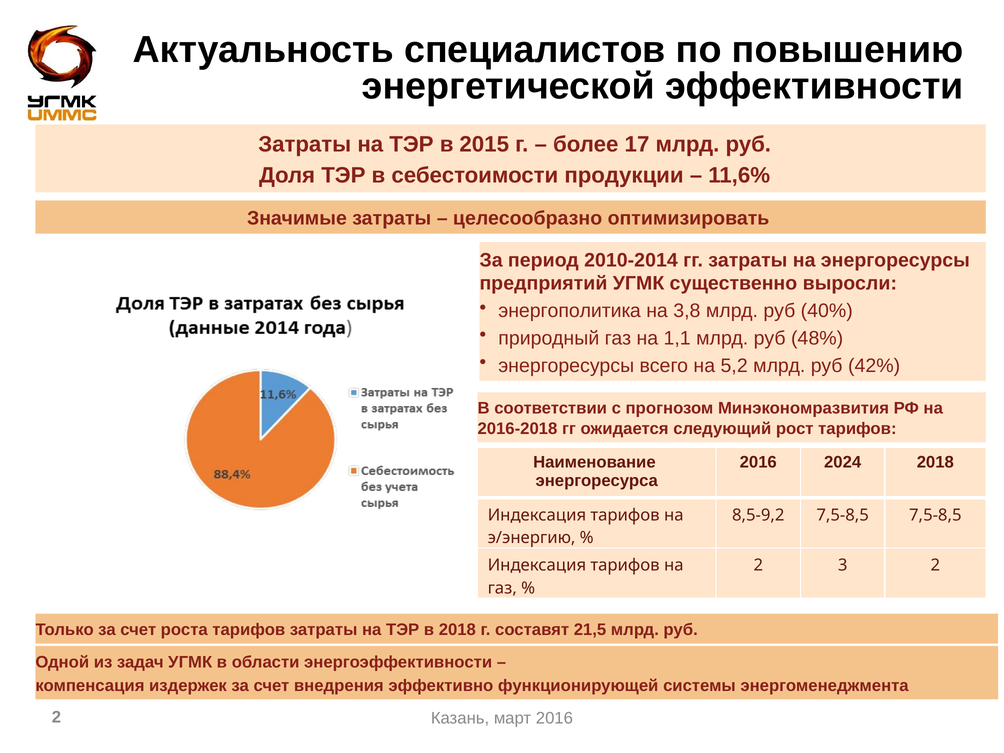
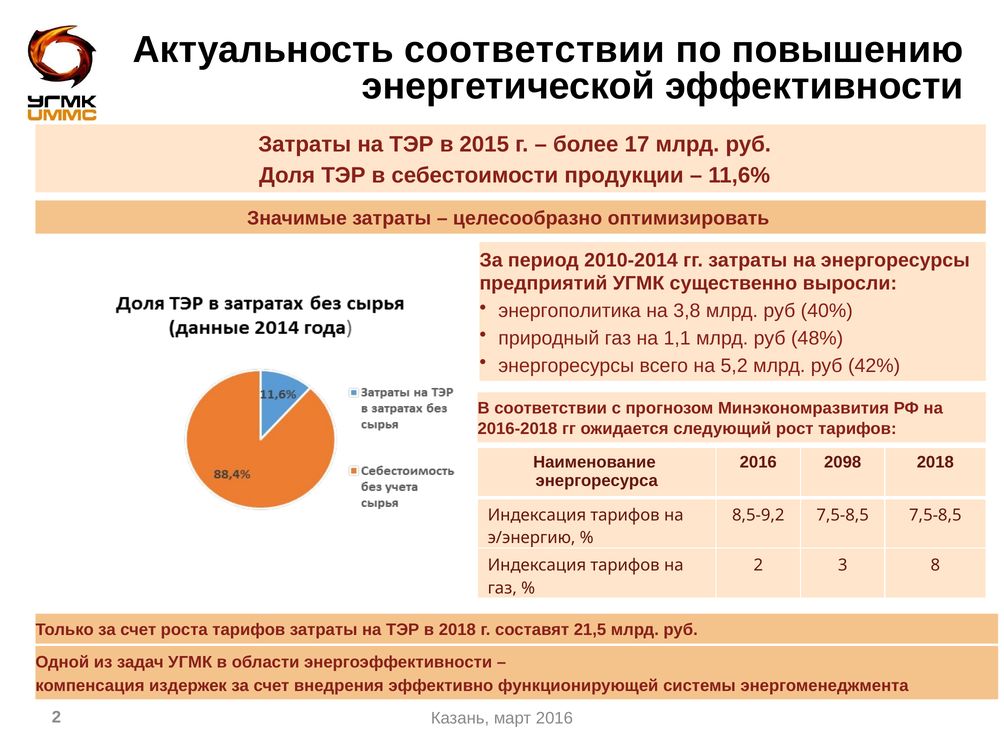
Актуальность специалистов: специалистов -> соответствии
2024: 2024 -> 2098
3 2: 2 -> 8
